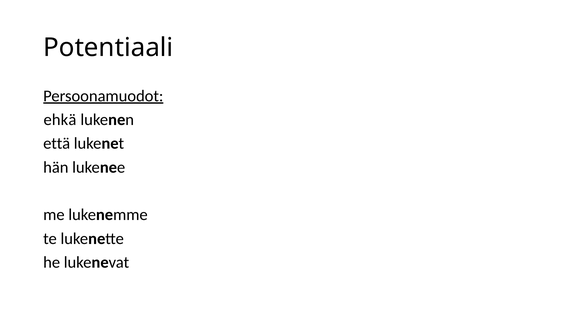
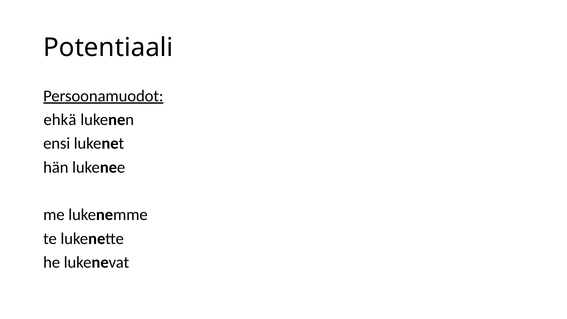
että: että -> ensi
